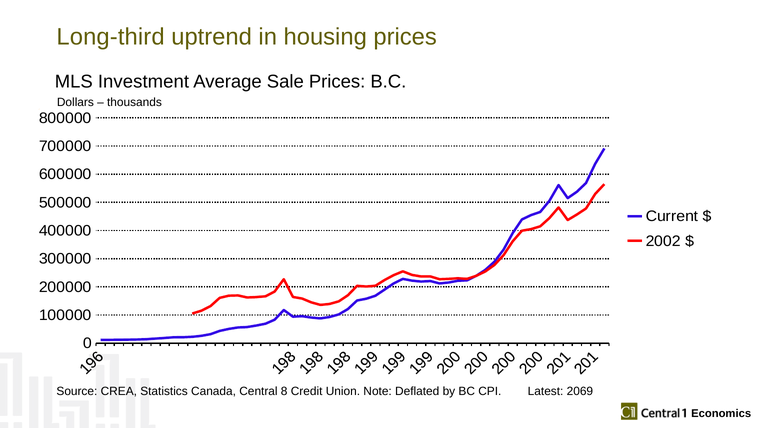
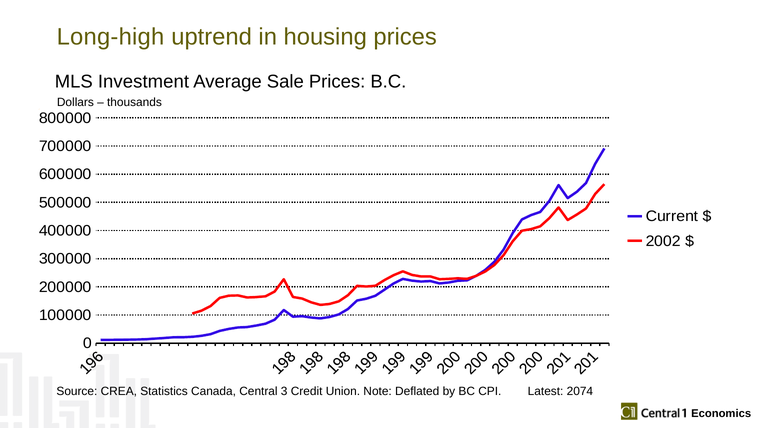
Long-third: Long-third -> Long-high
8: 8 -> 3
2069: 2069 -> 2074
